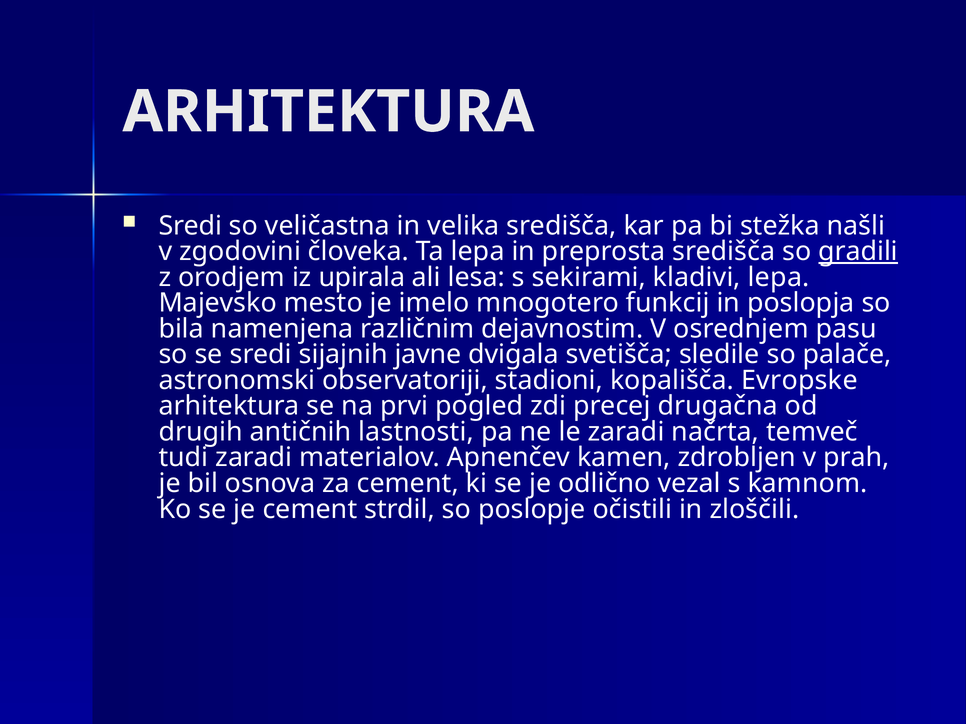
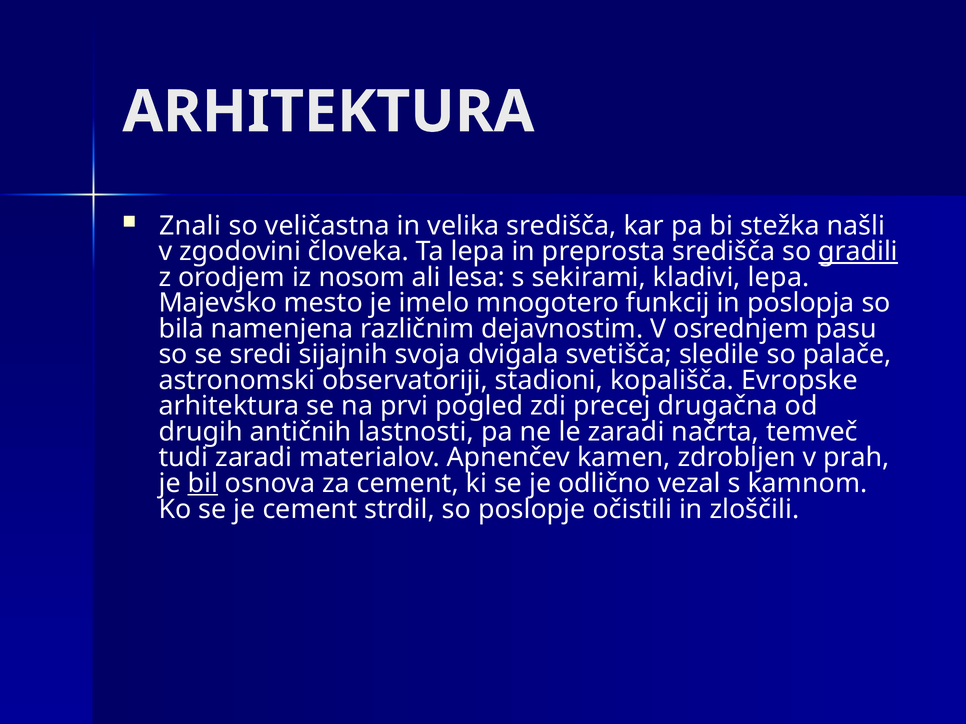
Sredi at (190, 226): Sredi -> Znali
upirala: upirala -> nosom
javne: javne -> svoja
bil underline: none -> present
